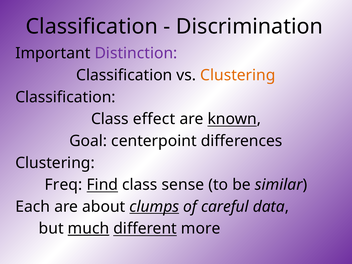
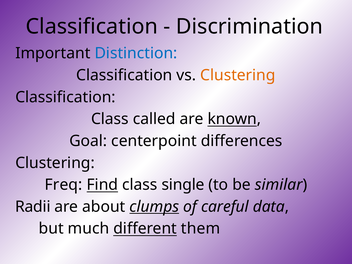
Distinction colour: purple -> blue
effect: effect -> called
sense: sense -> single
Each: Each -> Radii
much underline: present -> none
more: more -> them
